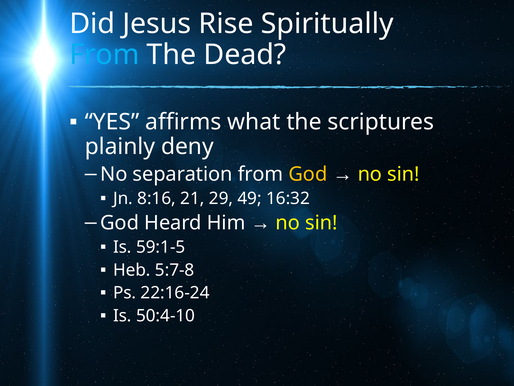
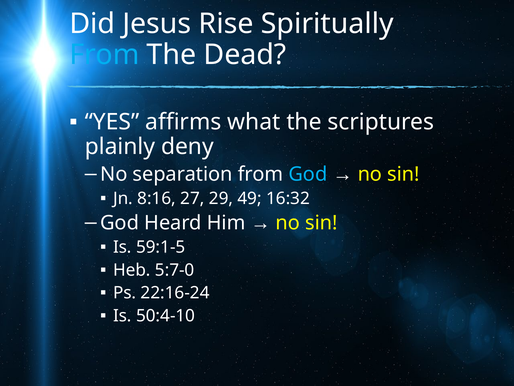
God at (308, 174) colour: yellow -> light blue
21: 21 -> 27
5:7-8: 5:7-8 -> 5:7-0
